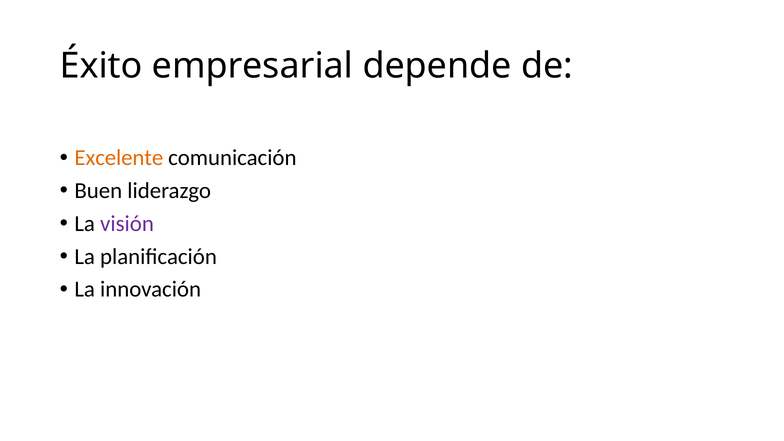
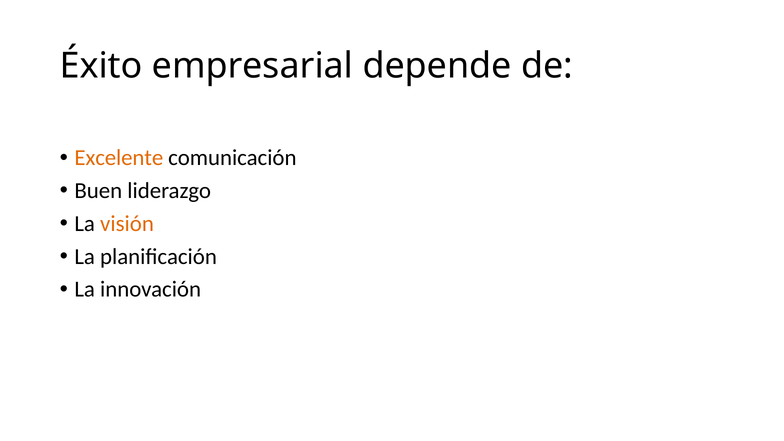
visión colour: purple -> orange
